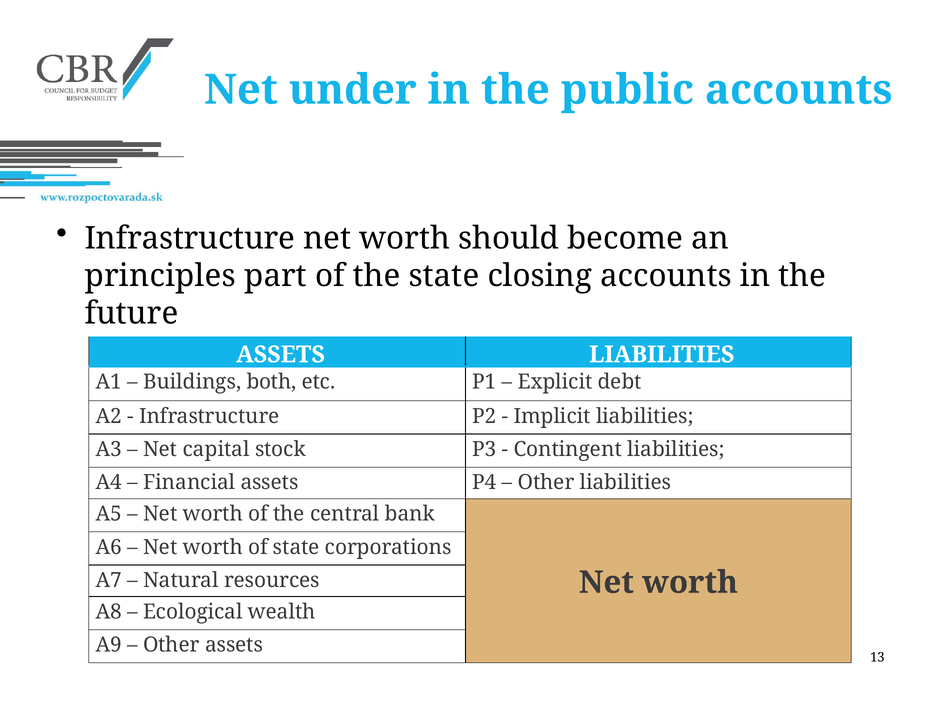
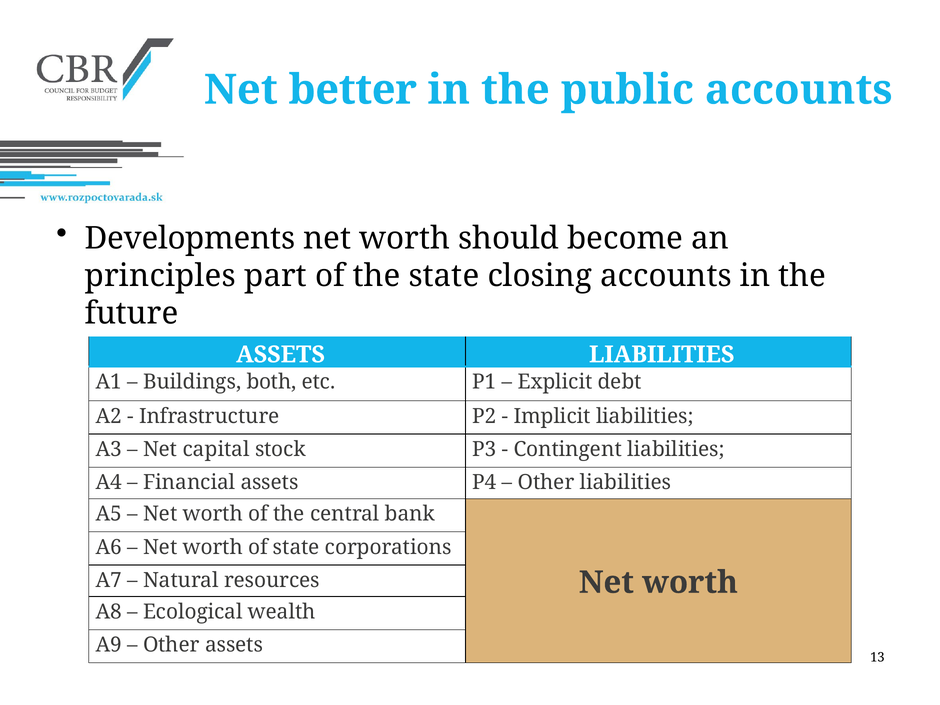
under: under -> better
Infrastructure at (190, 238): Infrastructure -> Developments
